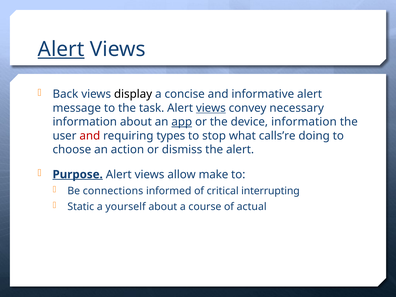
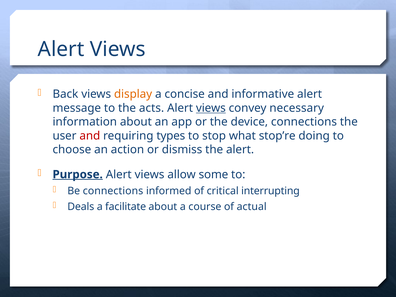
Alert at (61, 49) underline: present -> none
display colour: black -> orange
task: task -> acts
app underline: present -> none
device information: information -> connections
calls’re: calls’re -> stop’re
make: make -> some
Static: Static -> Deals
yourself: yourself -> facilitate
